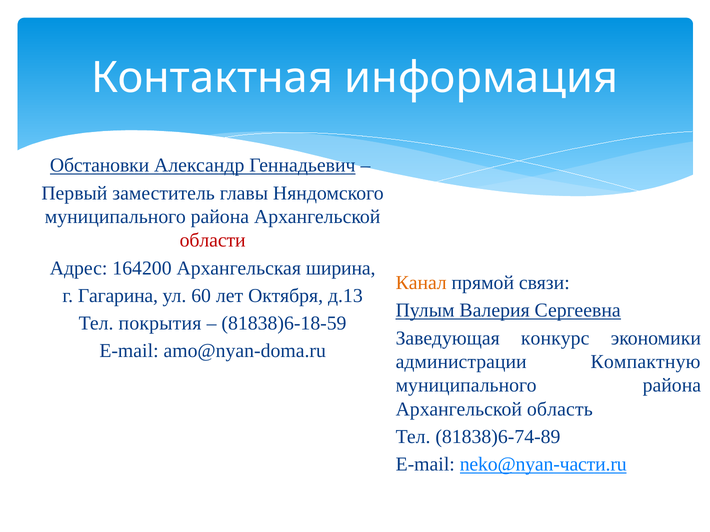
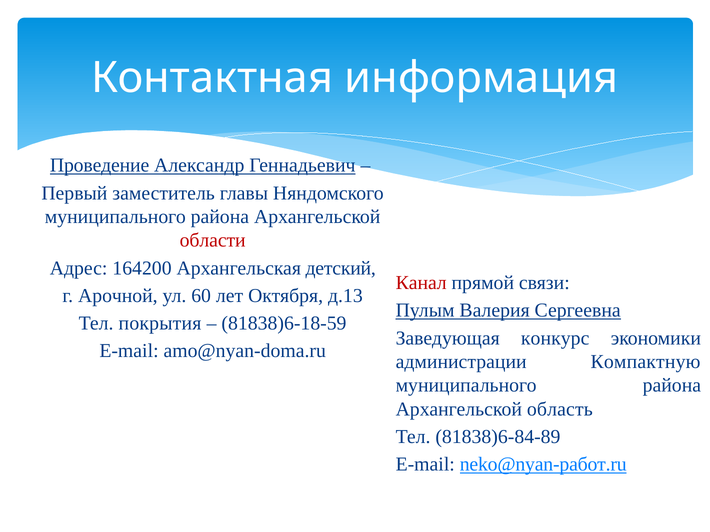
Обстановки: Обстановки -> Проведение
ширина: ширина -> детский
Канал colour: orange -> red
Гагарина: Гагарина -> Арочной
81838)6-74-89: 81838)6-74-89 -> 81838)6-84-89
neko@nyan-части.ru: neko@nyan-части.ru -> neko@nyan-работ.ru
